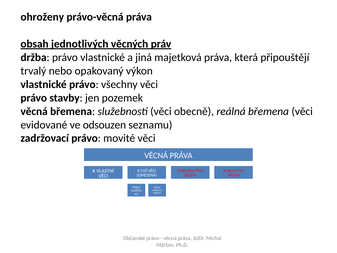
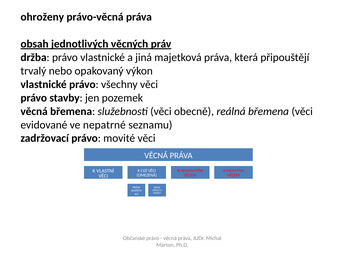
odsouzen: odsouzen -> nepatrné
